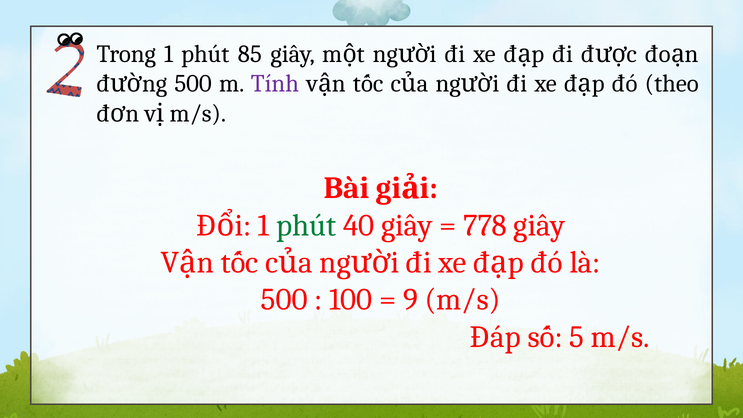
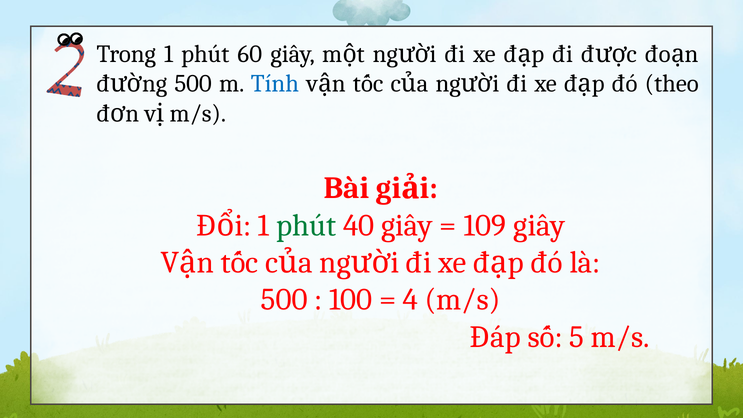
85: 85 -> 60
Tính colour: purple -> blue
778: 778 -> 109
9: 9 -> 4
